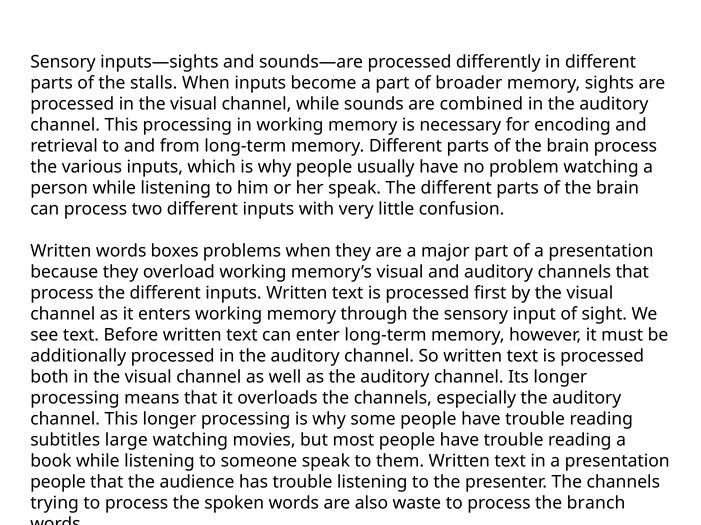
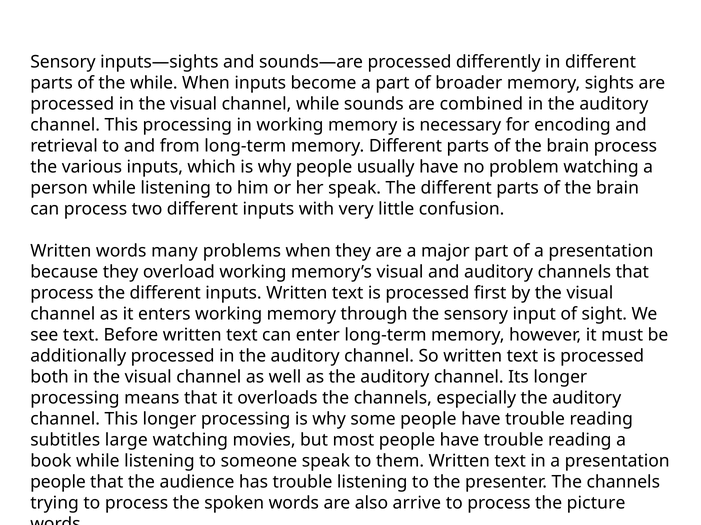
the stalls: stalls -> while
boxes: boxes -> many
waste: waste -> arrive
branch: branch -> picture
